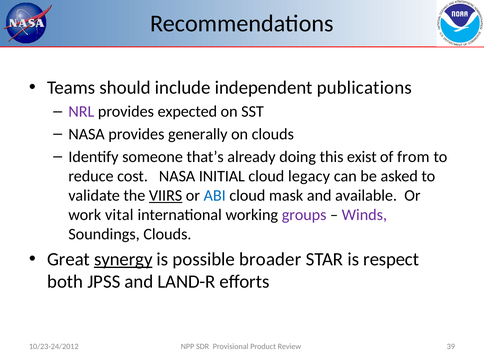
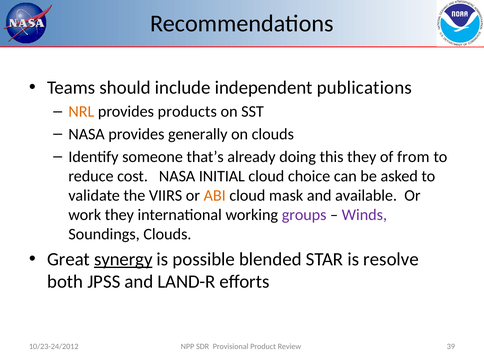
NRL colour: purple -> orange
expected: expected -> products
this exist: exist -> they
legacy: legacy -> choice
VIIRS underline: present -> none
ABI colour: blue -> orange
work vital: vital -> they
broader: broader -> blended
respect: respect -> resolve
